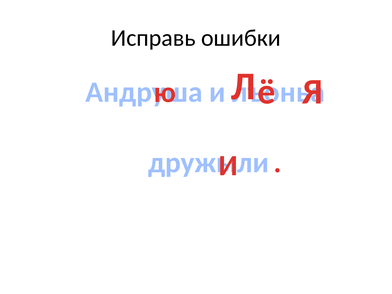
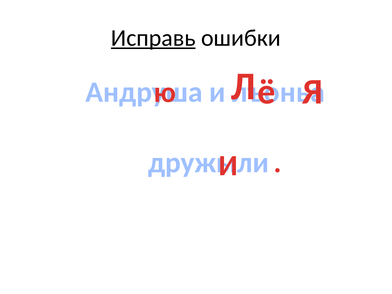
Исправь underline: none -> present
